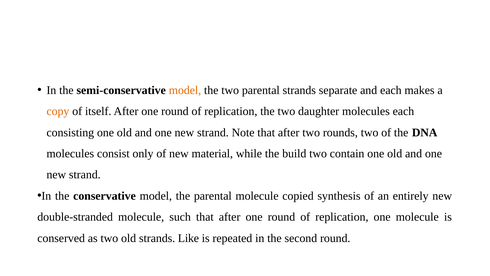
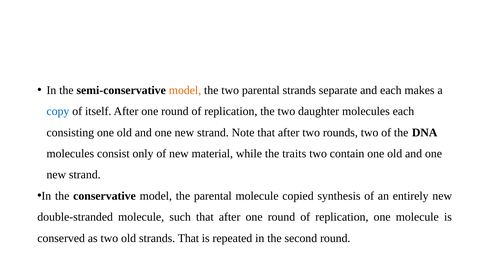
copy colour: orange -> blue
build: build -> traits
strands Like: Like -> That
